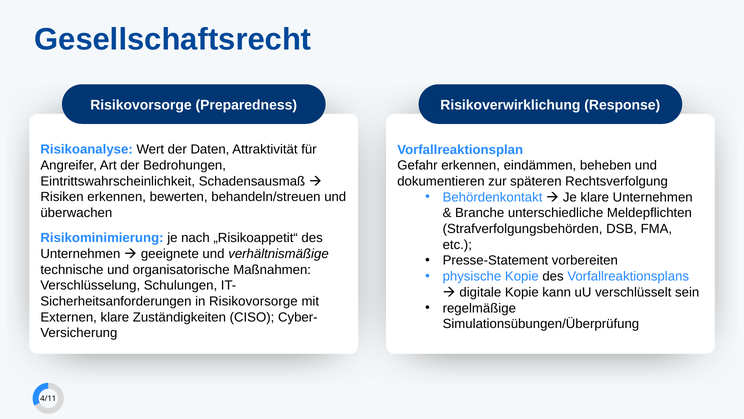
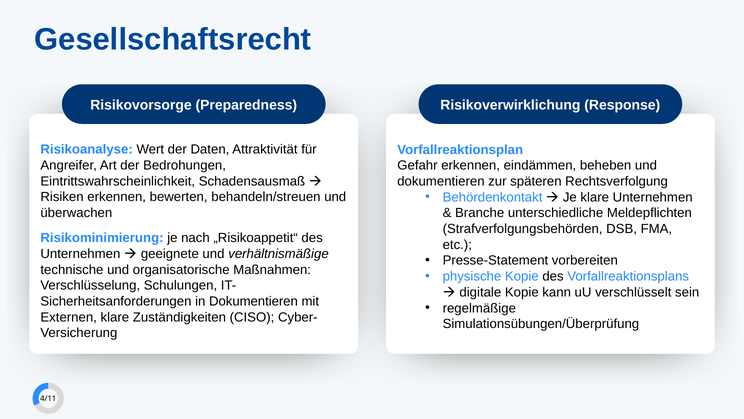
in Risikovorsorge: Risikovorsorge -> Dokumentieren
